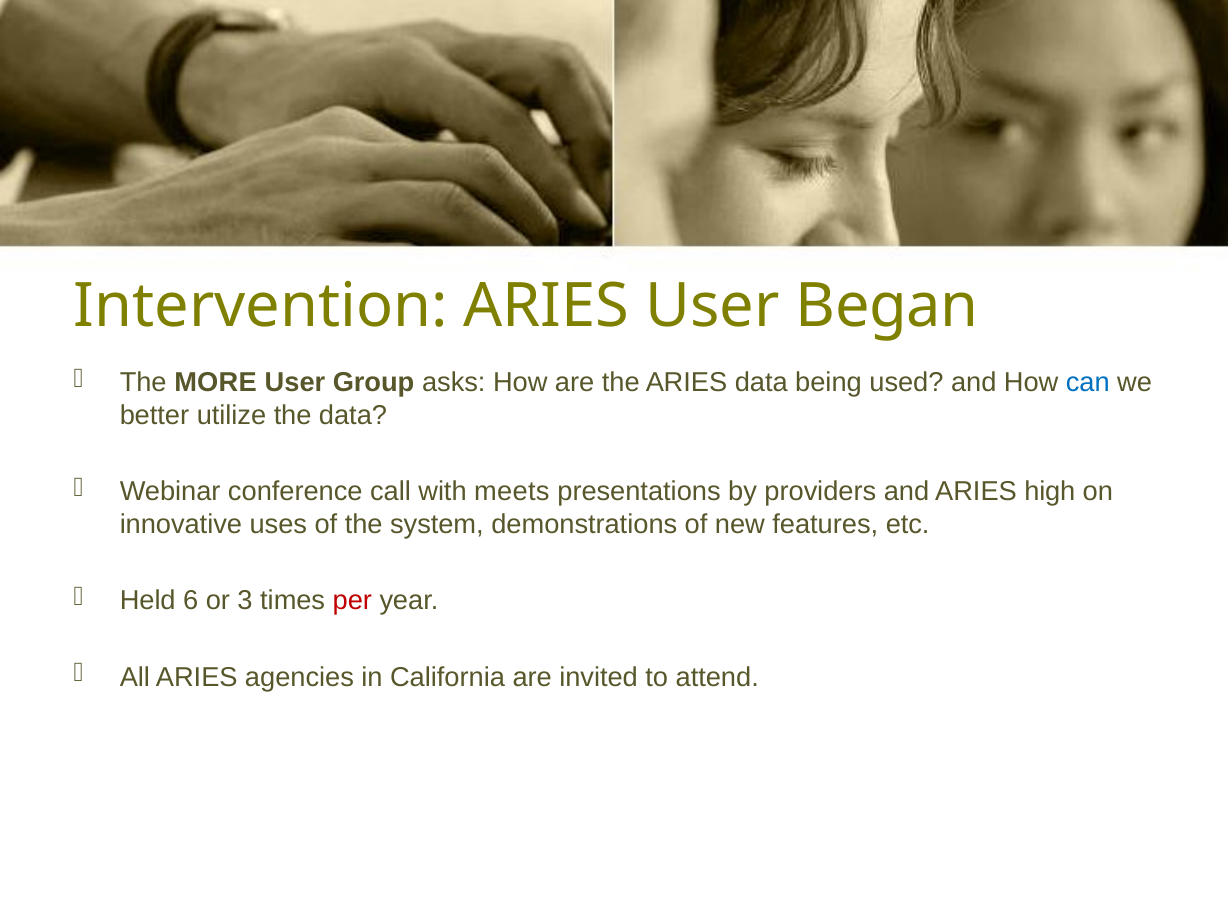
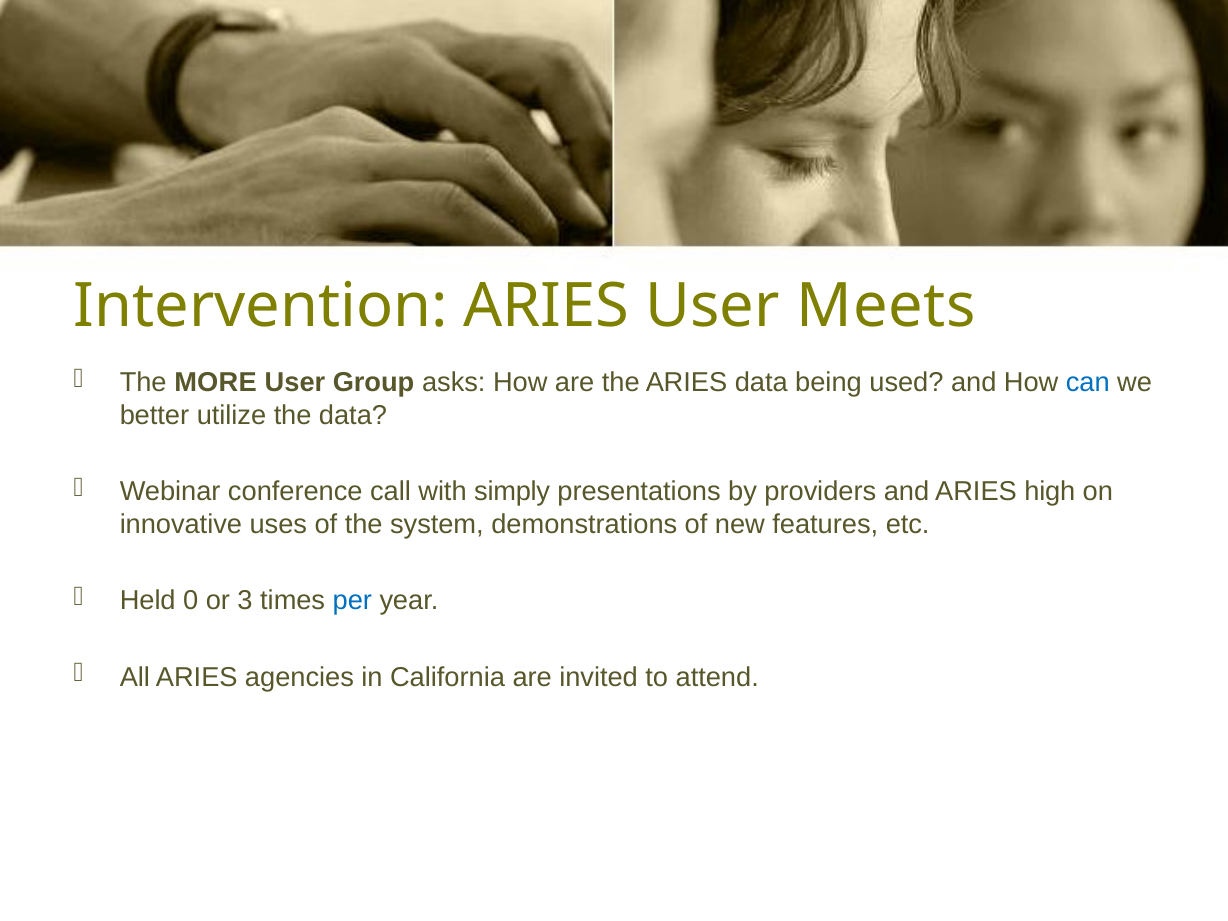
Began: Began -> Meets
meets: meets -> simply
6: 6 -> 0
per colour: red -> blue
